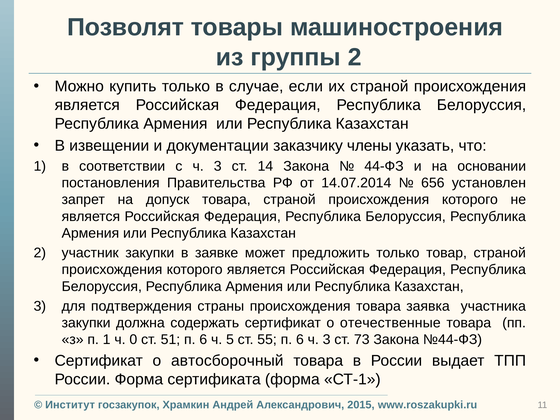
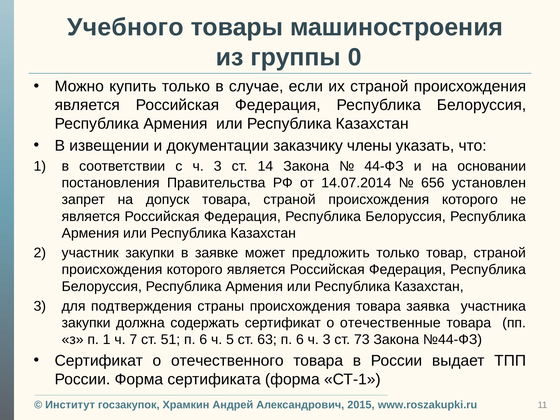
Позволят: Позволят -> Учебного
группы 2: 2 -> 0
0: 0 -> 7
55: 55 -> 63
автосборочный: автосборочный -> отечественного
